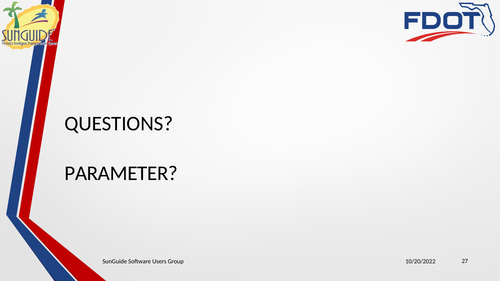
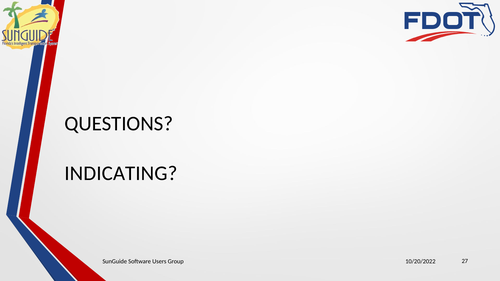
PARAMETER: PARAMETER -> INDICATING
